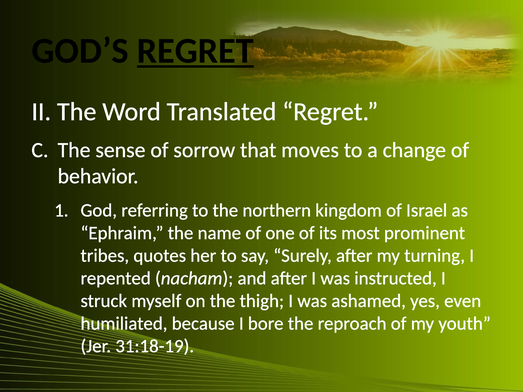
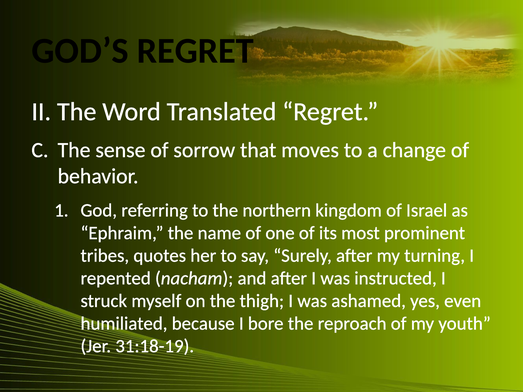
REGRET at (195, 51) underline: present -> none
